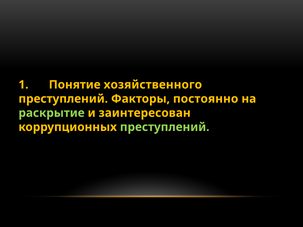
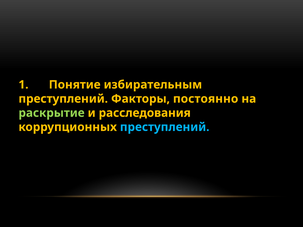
хозяйственного: хозяйственного -> избирательным
заинтересован: заинтересован -> расследования
преступлений at (165, 127) colour: light green -> light blue
